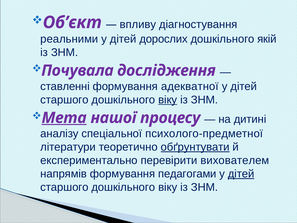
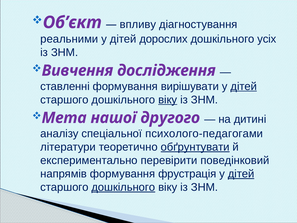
якій: якій -> усіх
Почувала: Почувала -> Вивчення
адекватної: адекватної -> вирішувати
дітей at (244, 86) underline: none -> present
Мета underline: present -> none
процесу: процесу -> другого
психолого-предметної: психолого-предметної -> психолого-педагогами
вихователем: вихователем -> поведінковий
педагогами: педагогами -> фрустрація
дошкільного at (123, 187) underline: none -> present
